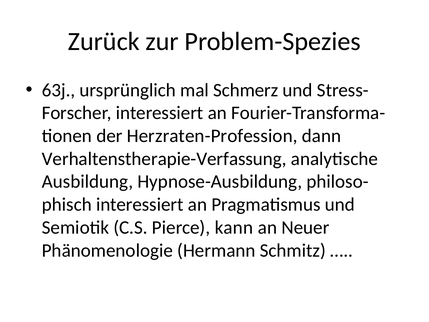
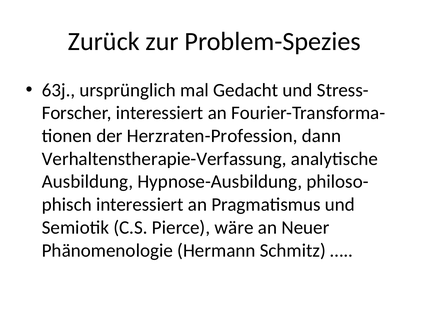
Schmerz: Schmerz -> Gedacht
kann: kann -> wäre
